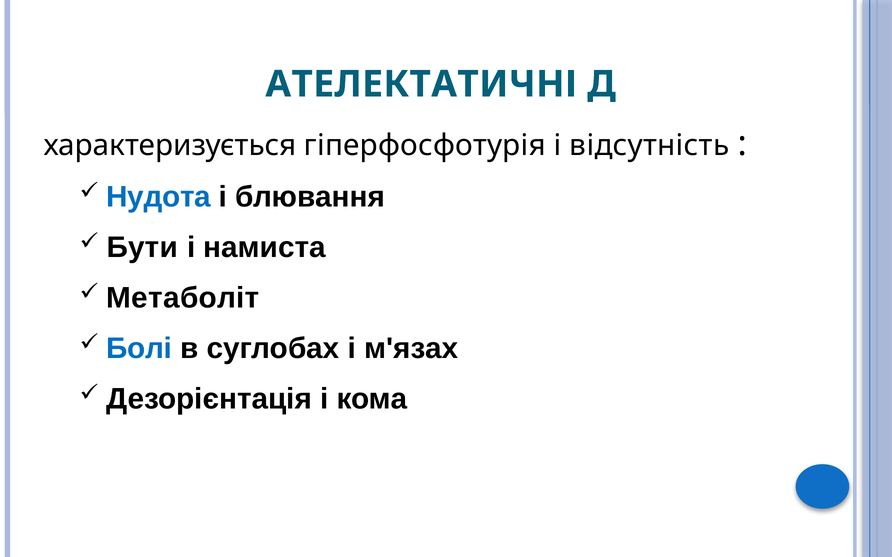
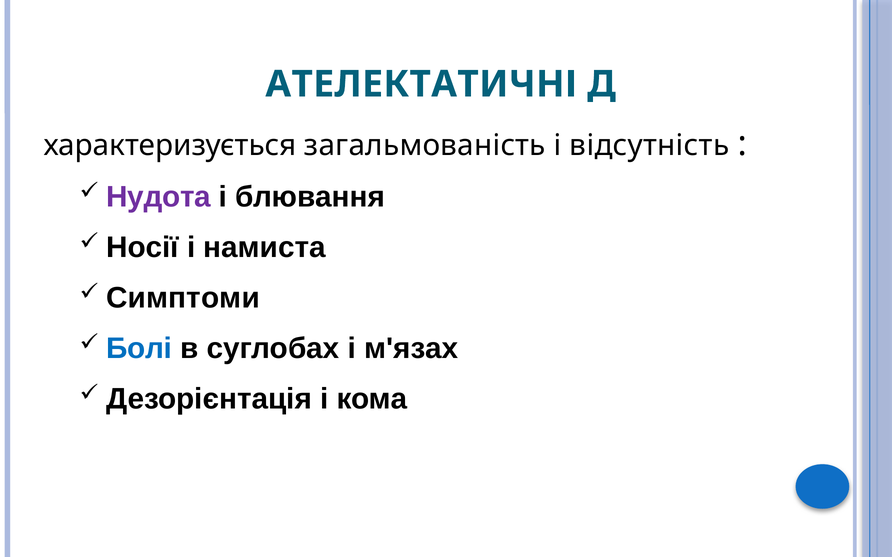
гіперфосфотурія: гіперфосфотурія -> загальмованість
Нудота colour: blue -> purple
Бути: Бути -> Носії
Метаболіт: Метаболіт -> Симптоми
